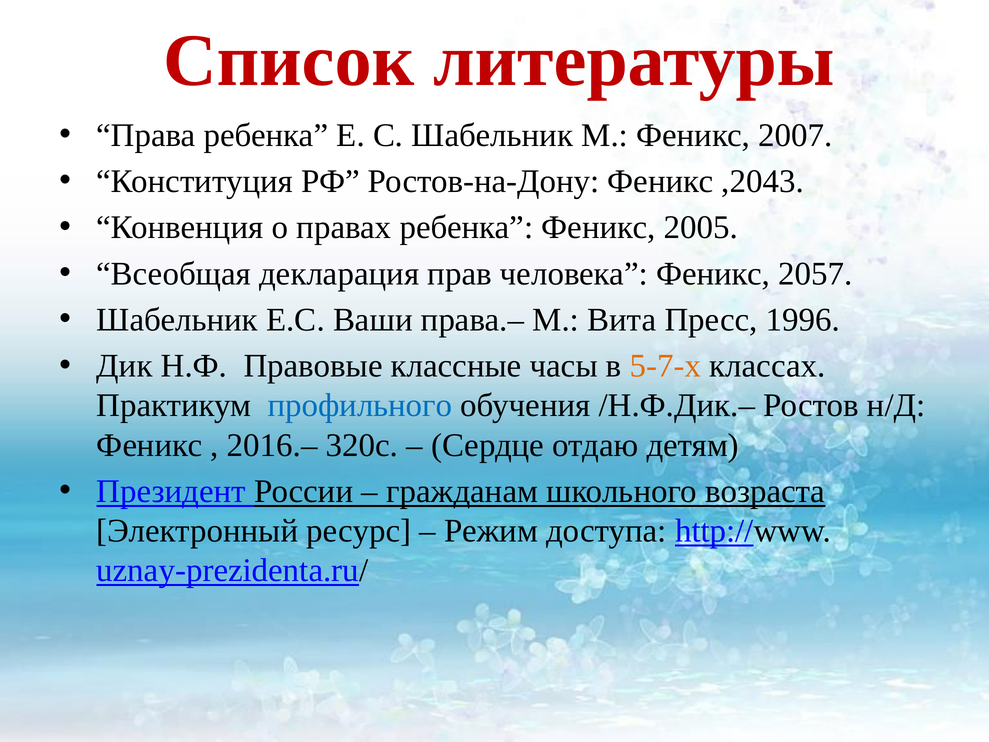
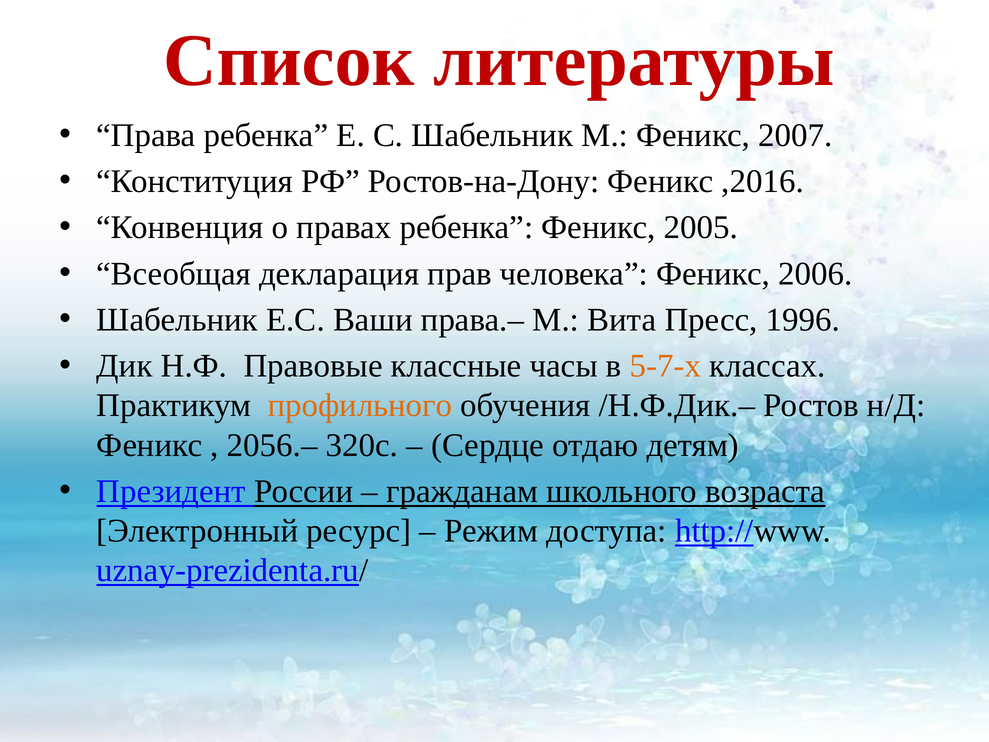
,2043: ,2043 -> ,2016
2057: 2057 -> 2006
профильного colour: blue -> orange
2016.–: 2016.– -> 2056.–
